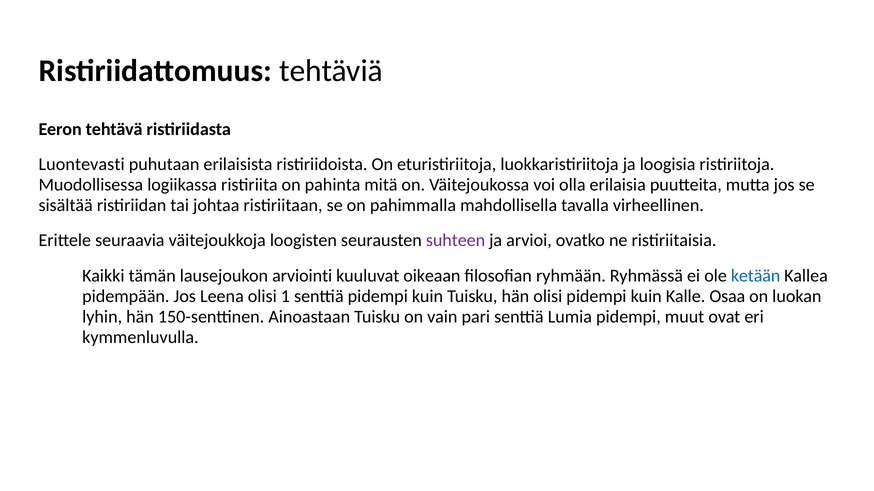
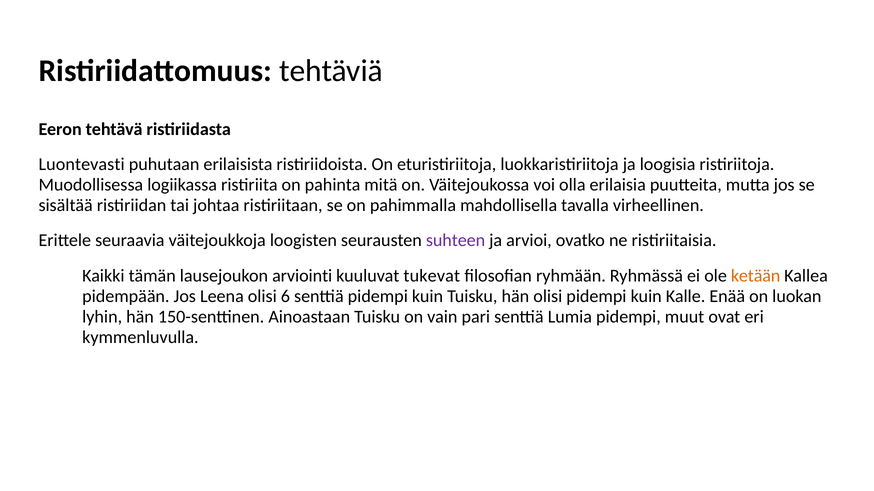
oikeaan: oikeaan -> tukevat
ketään colour: blue -> orange
1: 1 -> 6
Osaa: Osaa -> Enää
